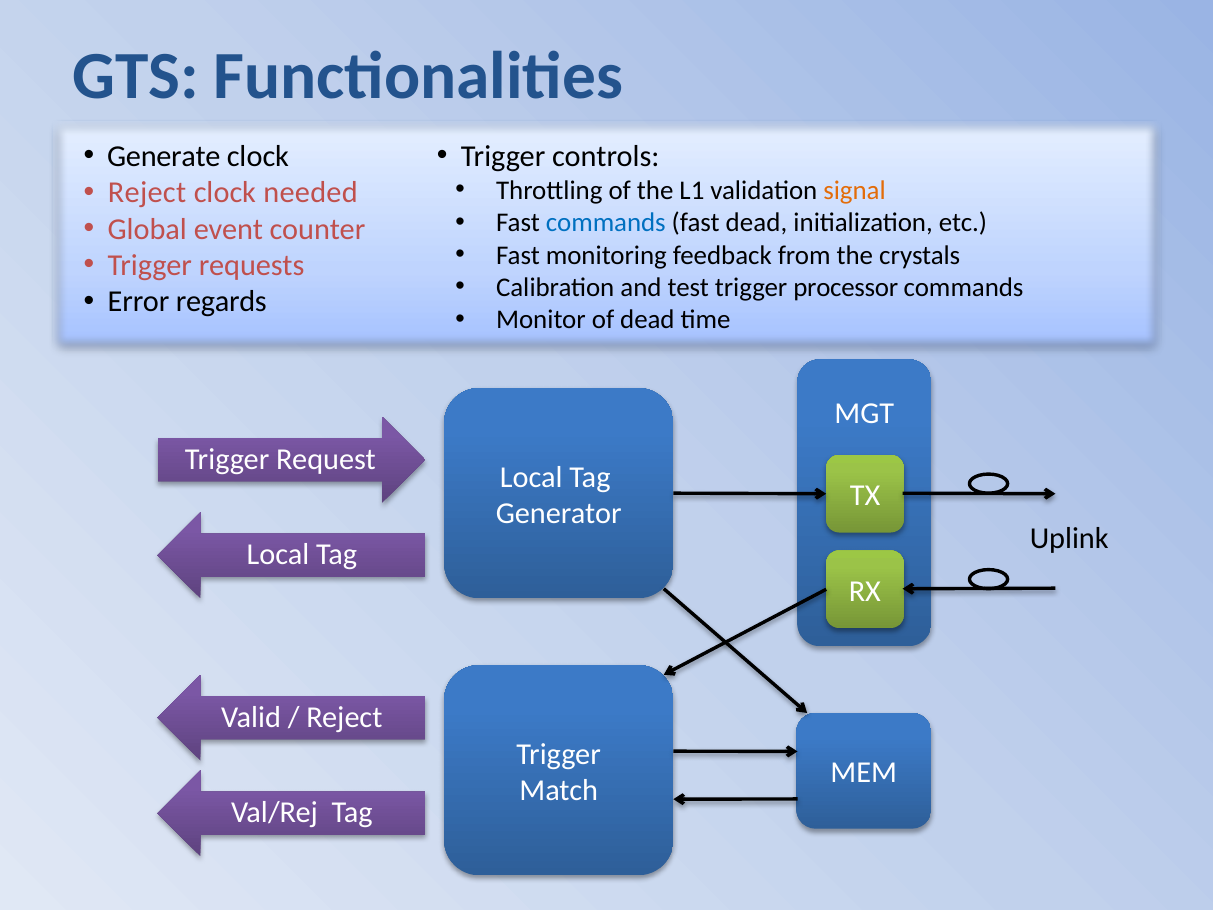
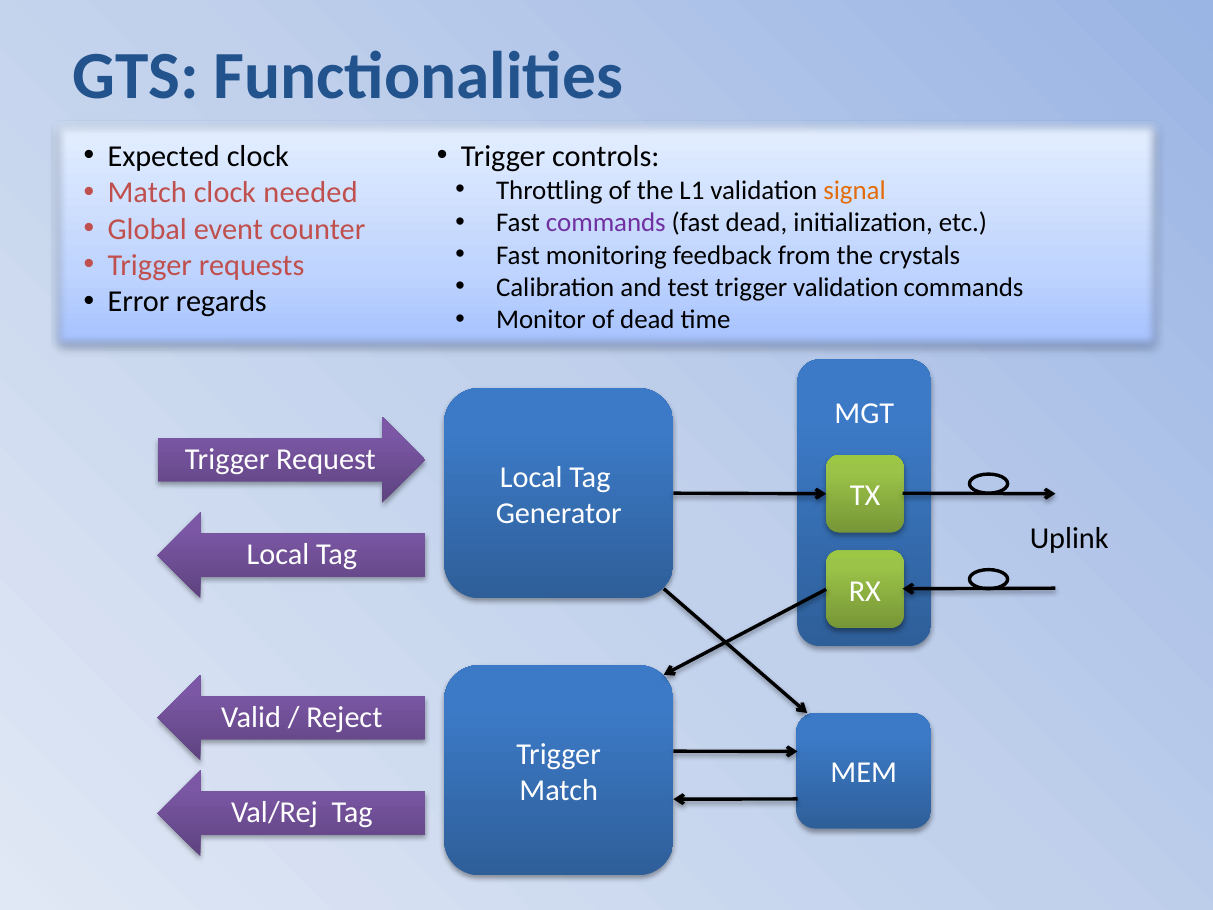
Generate: Generate -> Expected
Reject at (147, 193): Reject -> Match
commands at (606, 223) colour: blue -> purple
trigger processor: processor -> validation
